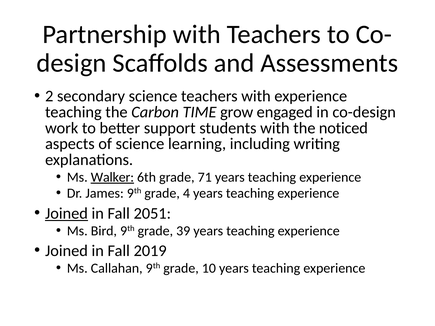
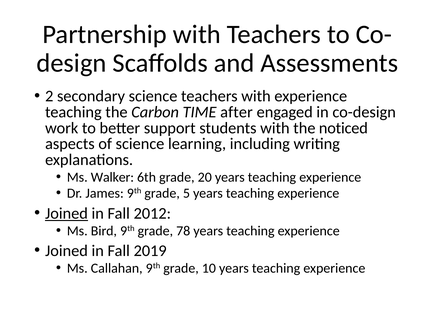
grow: grow -> after
Walker underline: present -> none
71: 71 -> 20
4: 4 -> 5
2051: 2051 -> 2012
39: 39 -> 78
